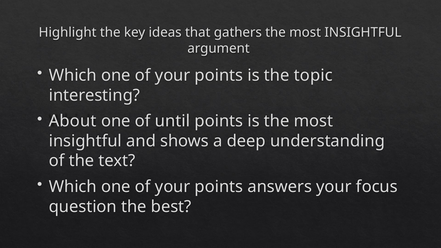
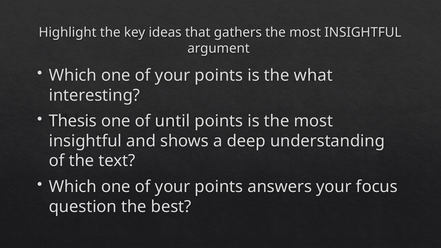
topic: topic -> what
About: About -> Thesis
